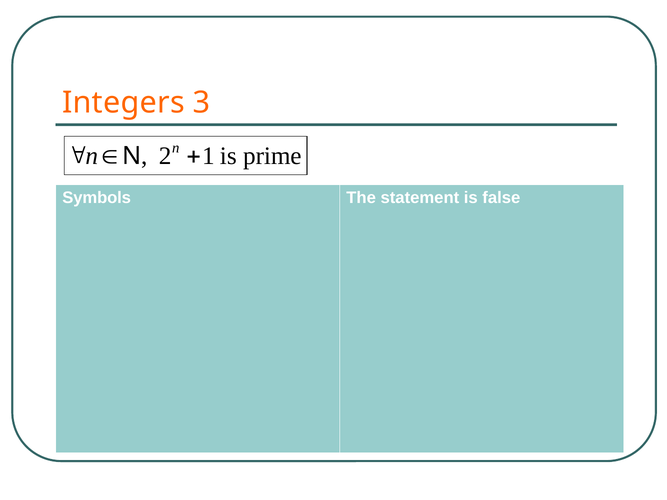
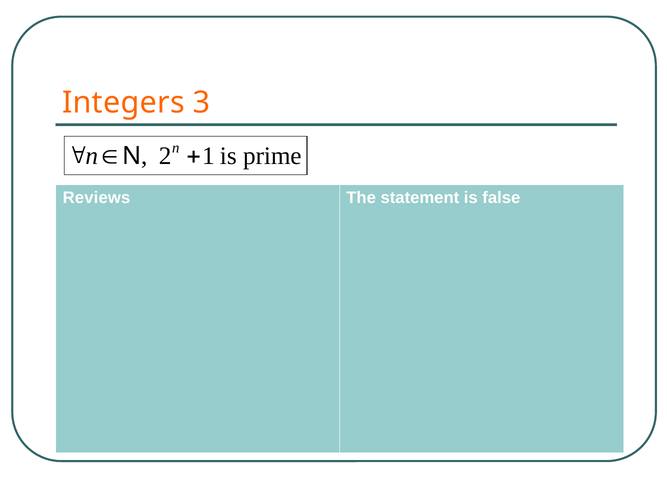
Symbols: Symbols -> Reviews
